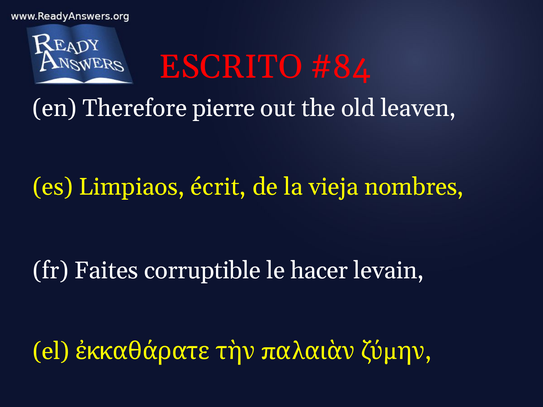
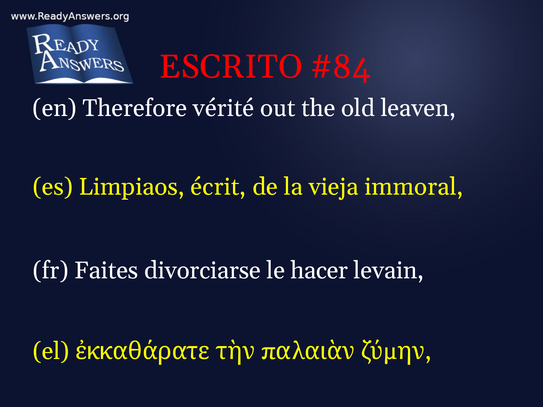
pierre: pierre -> vérité
nombres: nombres -> immoral
corruptible: corruptible -> divorciarse
